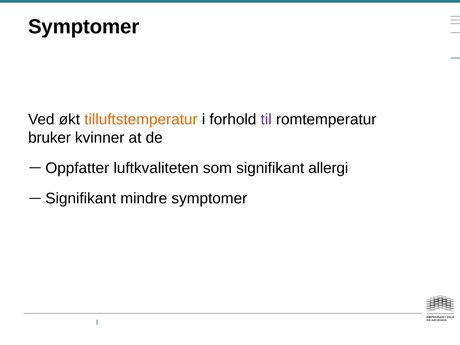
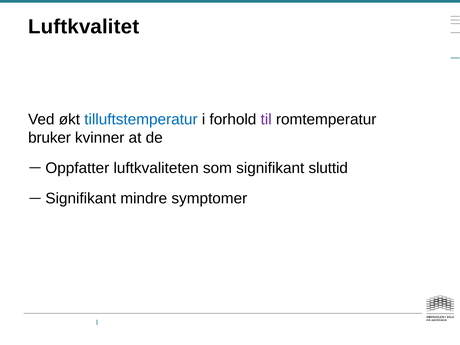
Symptomer at (84, 27): Symptomer -> Luftkvalitet
tilluftstemperatur colour: orange -> blue
allergi: allergi -> sluttid
